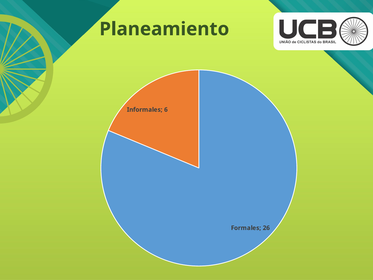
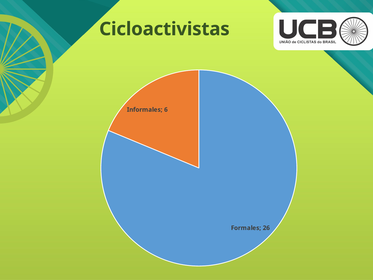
Planeamiento: Planeamiento -> Cicloactivistas
